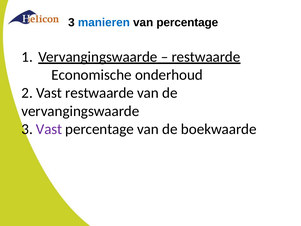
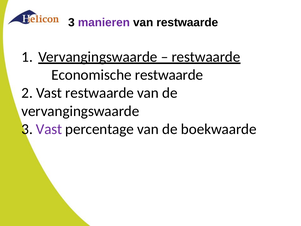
manieren colour: blue -> purple
van percentage: percentage -> restwaarde
Economische onderhoud: onderhoud -> restwaarde
